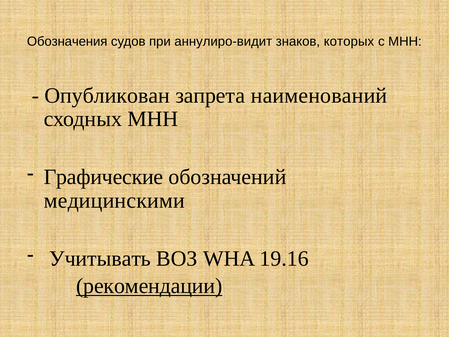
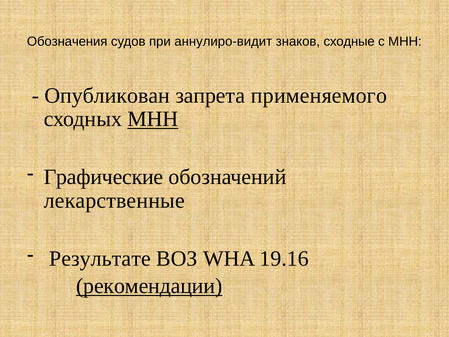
которых: которых -> сходные
наименований: наименований -> применяемого
МНН at (153, 119) underline: none -> present
медицинскими: медицинскими -> лекарственные
Учитывать: Учитывать -> Результате
